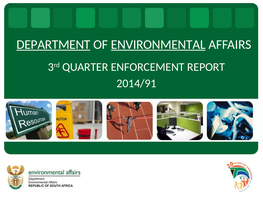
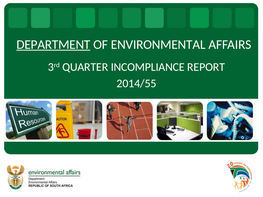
ENVIRONMENTAL underline: present -> none
ENFORCEMENT: ENFORCEMENT -> INCOMPLIANCE
2014/91: 2014/91 -> 2014/55
